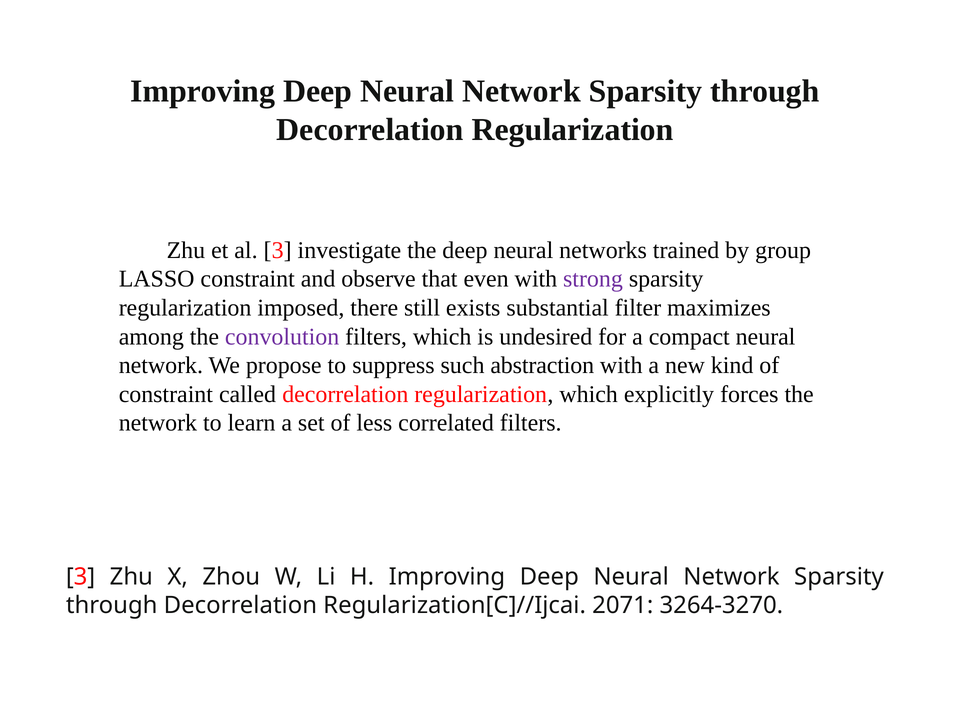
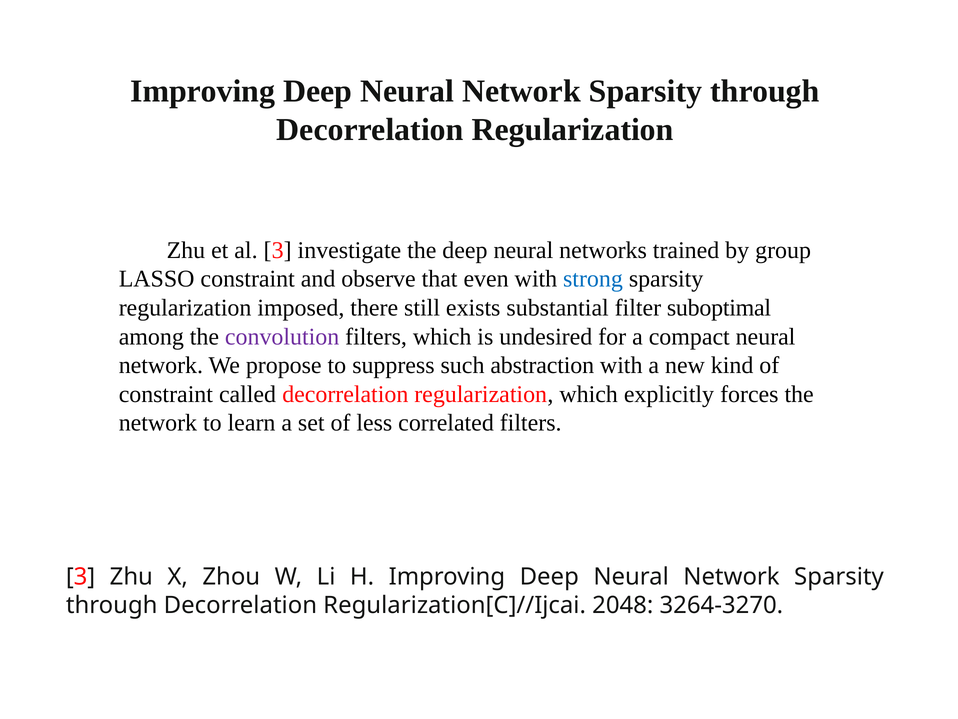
strong colour: purple -> blue
maximizes: maximizes -> suboptimal
2071: 2071 -> 2048
